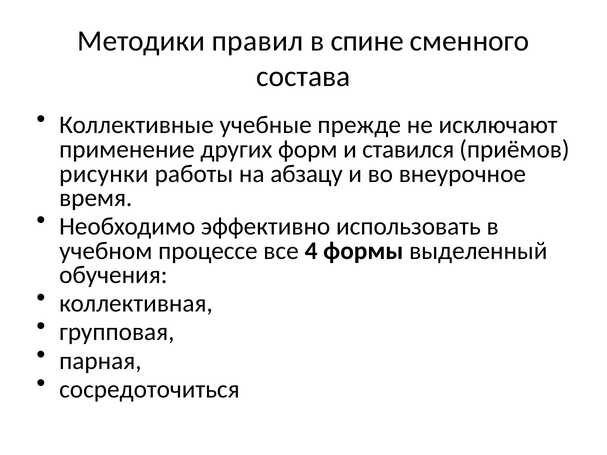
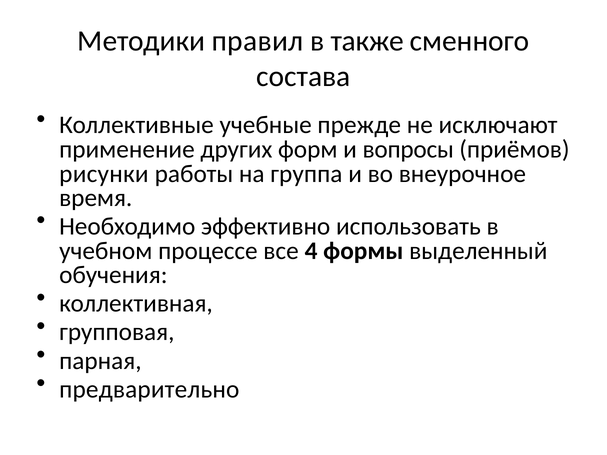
спине: спине -> также
ставился: ставился -> вопросы
абзацу: абзацу -> группа
сосредоточиться: сосредоточиться -> предварительно
